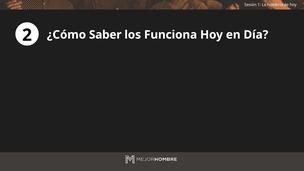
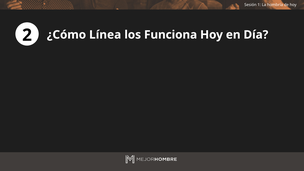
Saber: Saber -> Línea
